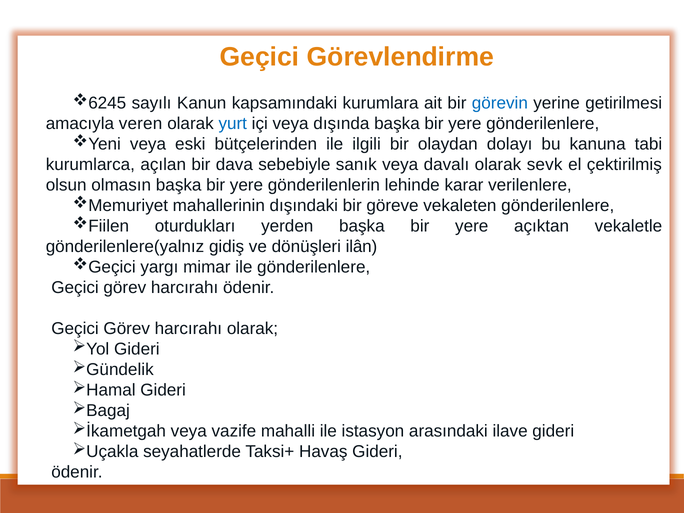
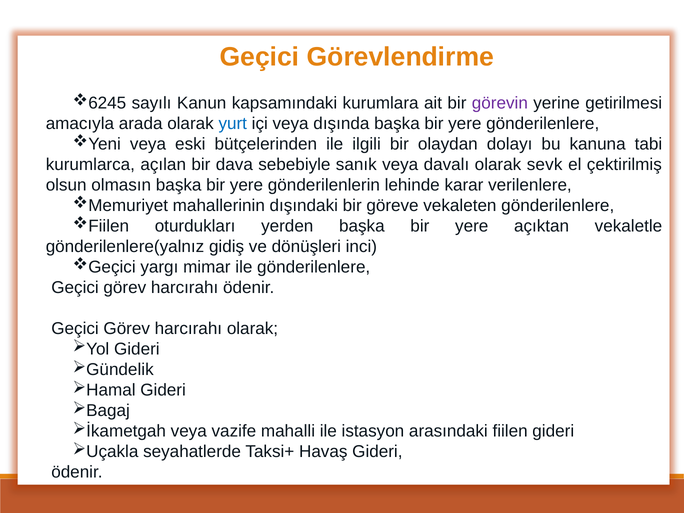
görevin colour: blue -> purple
veren: veren -> arada
ilân: ilân -> inci
ilave: ilave -> fiilen
